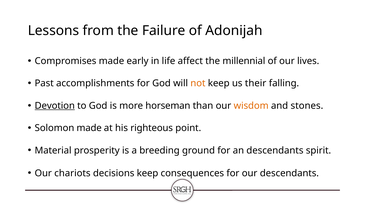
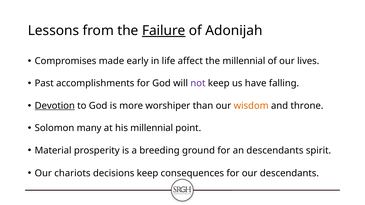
Failure underline: none -> present
not colour: orange -> purple
their: their -> have
horseman: horseman -> worshiper
stones: stones -> throne
Solomon made: made -> many
his righteous: righteous -> millennial
